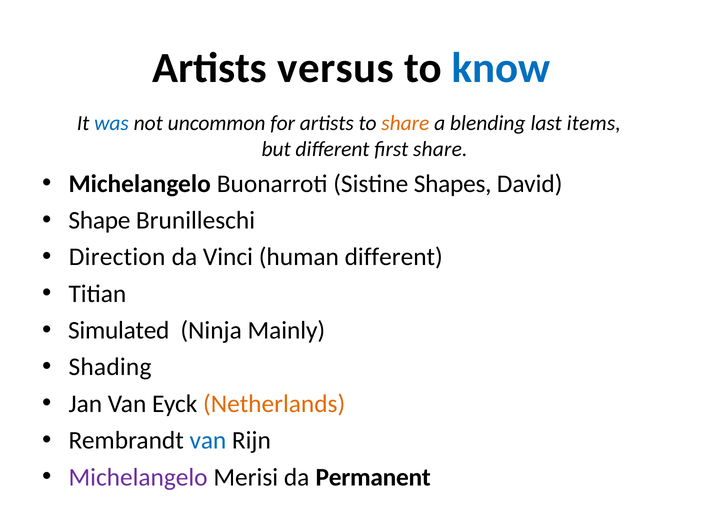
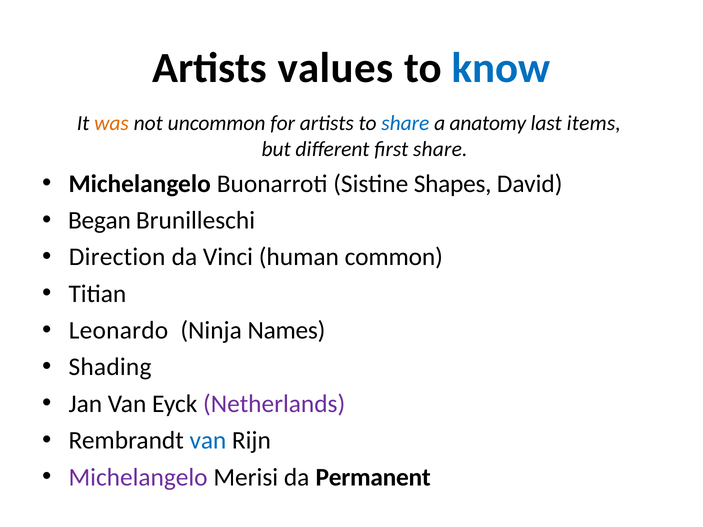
versus: versus -> values
was colour: blue -> orange
share at (405, 123) colour: orange -> blue
blending: blending -> anatomy
Shape: Shape -> Began
human different: different -> common
Simulated: Simulated -> Leonardo
Mainly: Mainly -> Names
Netherlands colour: orange -> purple
